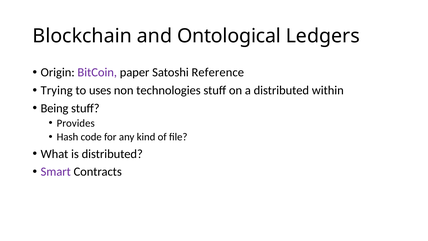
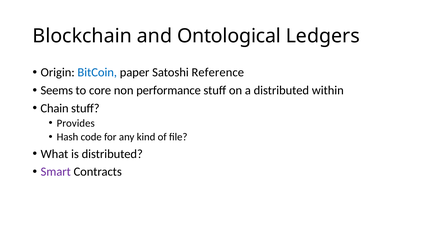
BitCoin colour: purple -> blue
Trying: Trying -> Seems
uses: uses -> core
technologies: technologies -> performance
Being: Being -> Chain
